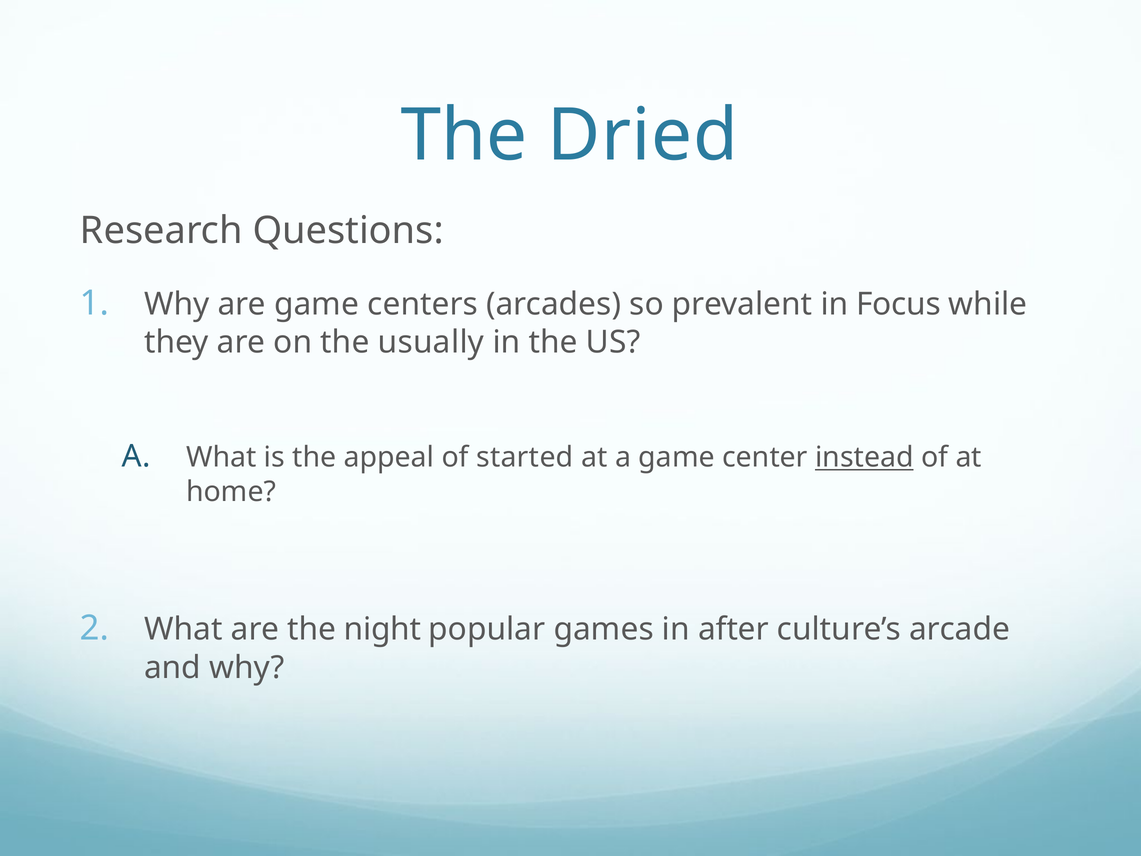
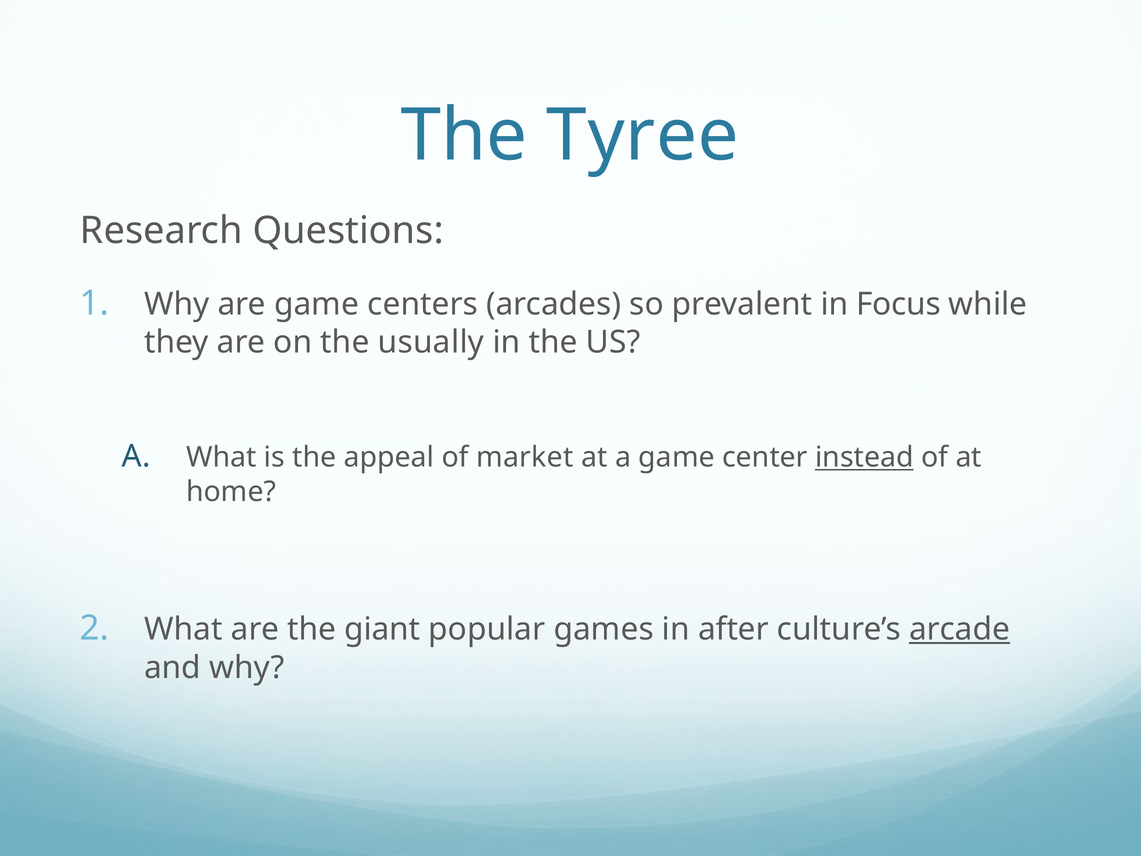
Dried: Dried -> Tyree
started: started -> market
night: night -> giant
arcade underline: none -> present
